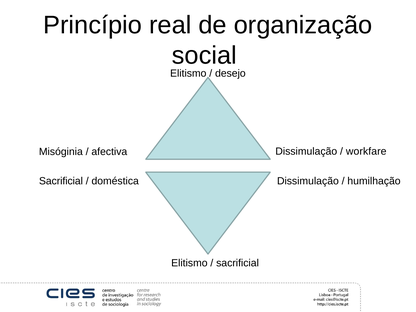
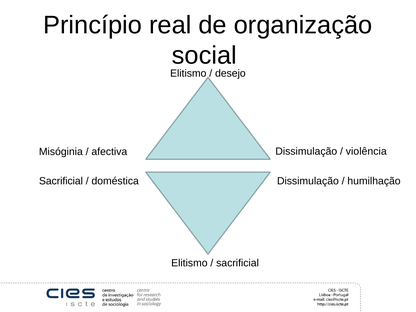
workfare: workfare -> violência
